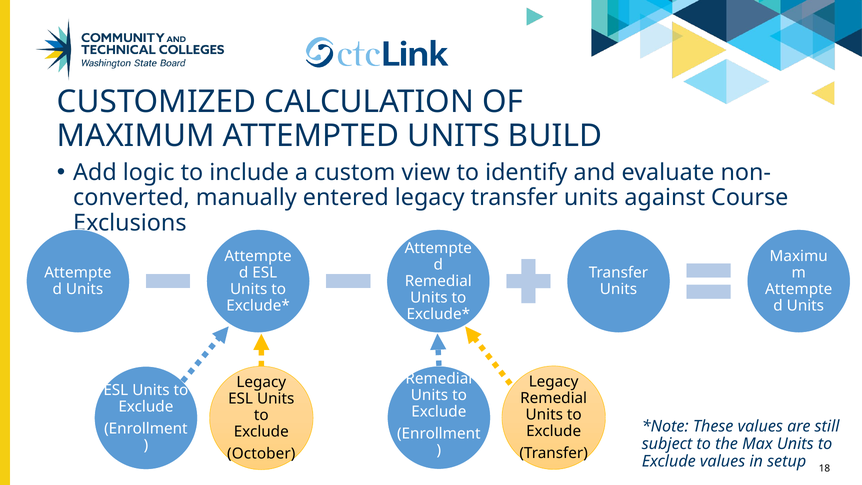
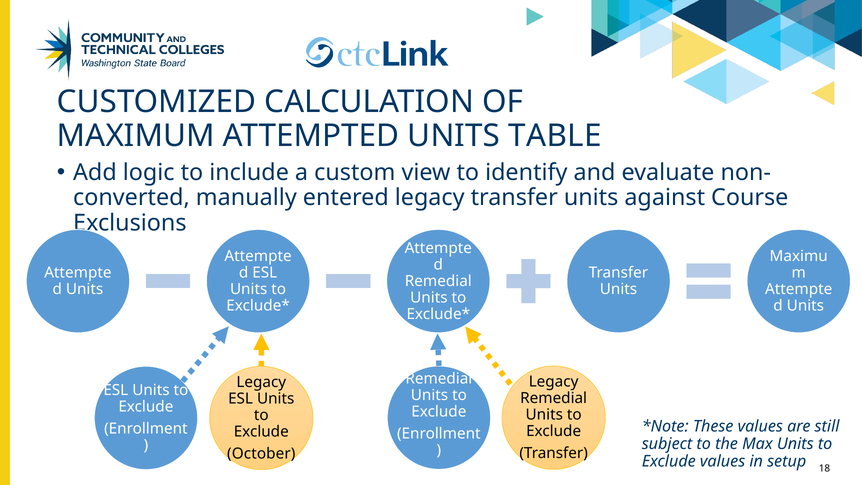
BUILD: BUILD -> TABLE
